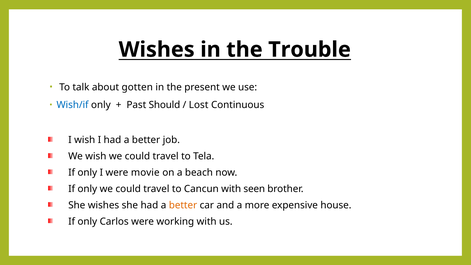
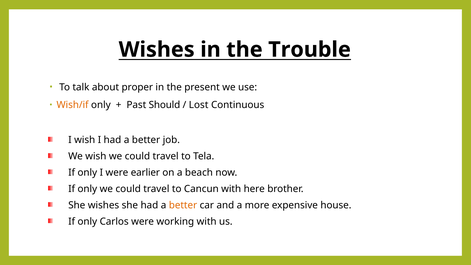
gotten: gotten -> proper
Wish/if colour: blue -> orange
movie: movie -> earlier
seen: seen -> here
